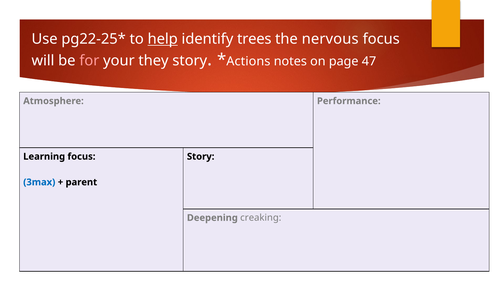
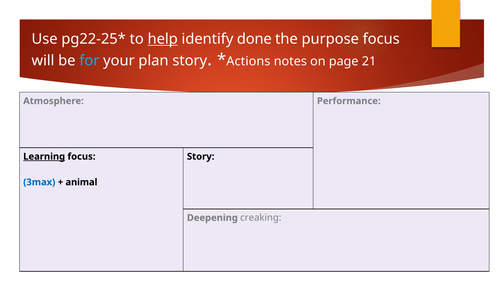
trees: trees -> done
nervous: nervous -> purpose
for colour: pink -> light blue
they: they -> plan
47: 47 -> 21
Learning underline: none -> present
parent: parent -> animal
